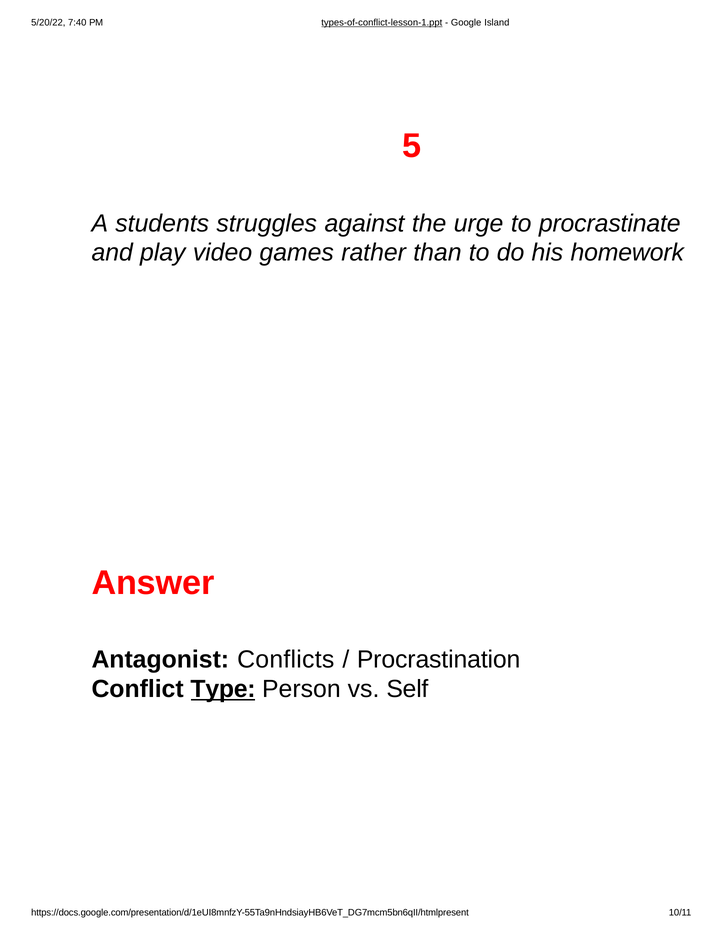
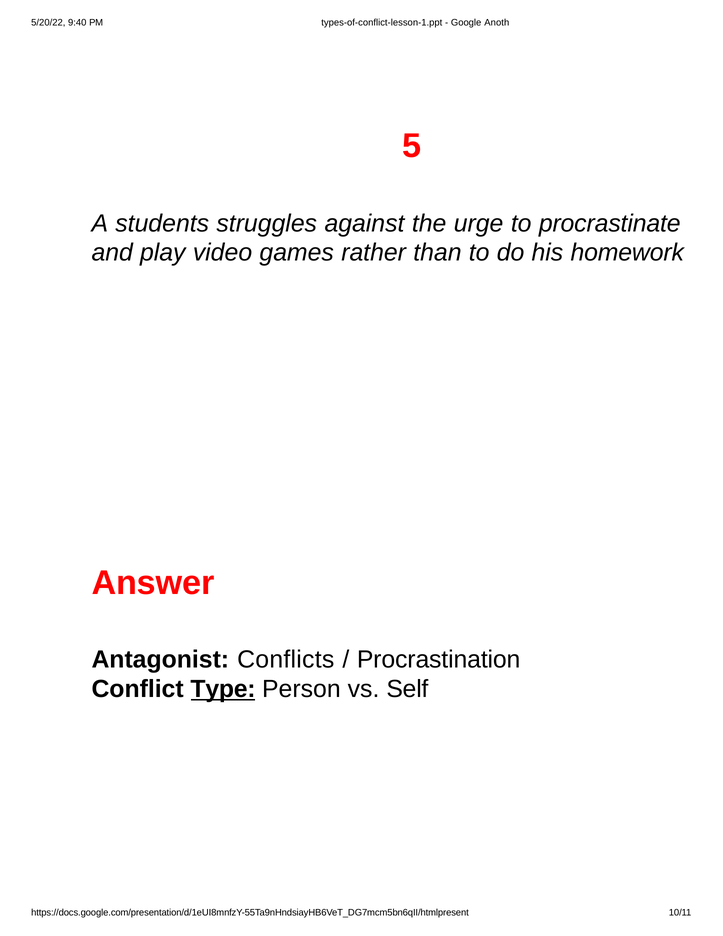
7:40: 7:40 -> 9:40
types-of-conflict-lesson-1.ppt underline: present -> none
Island: Island -> Anoth
